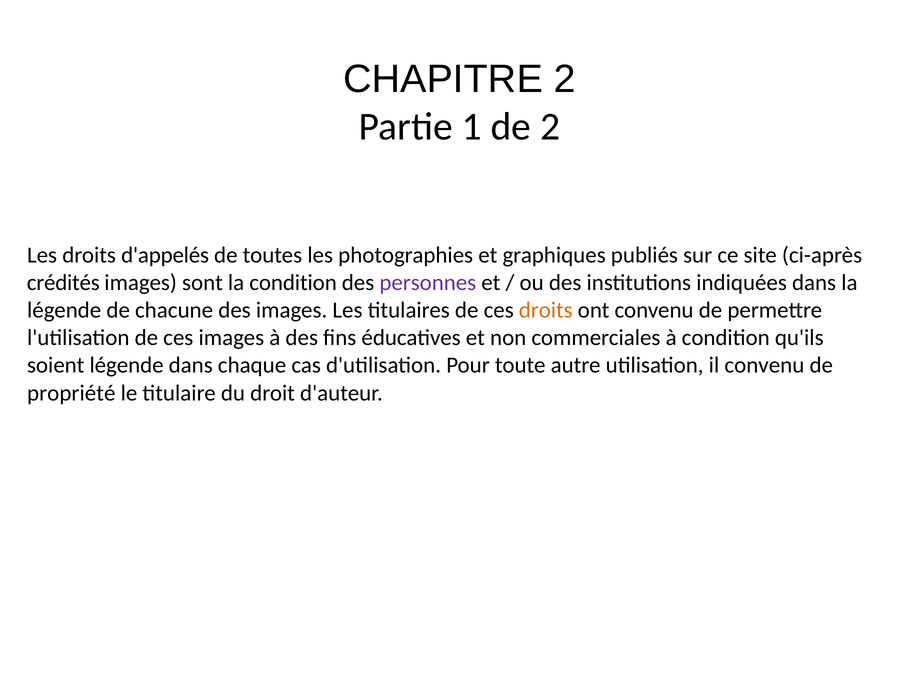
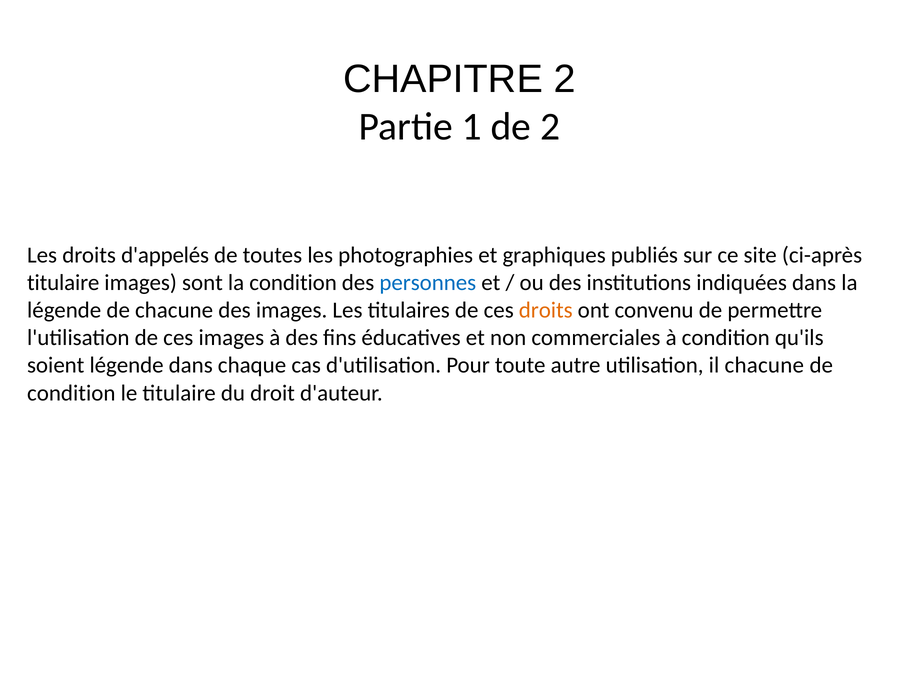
crédités at (63, 283): crédités -> titulaire
personnes colour: purple -> blue
il convenu: convenu -> chacune
propriété at (71, 393): propriété -> condition
